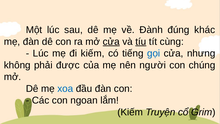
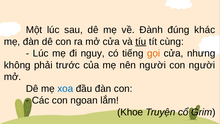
cửa at (111, 42) underline: present -> none
đi kiếm: kiếm -> nguy
gọi colour: blue -> orange
được: được -> trước
con chúng: chúng -> người
Kiếm at (130, 112): Kiếm -> Khoe
